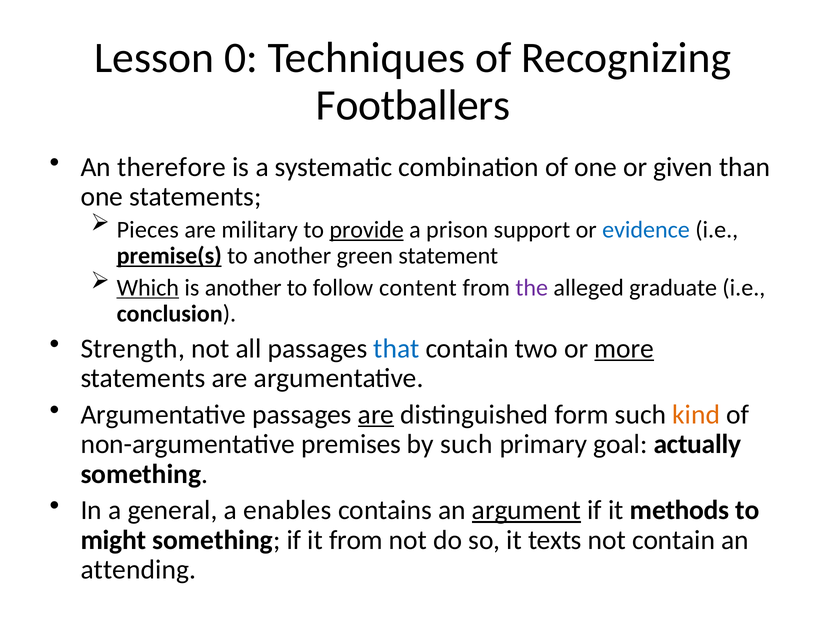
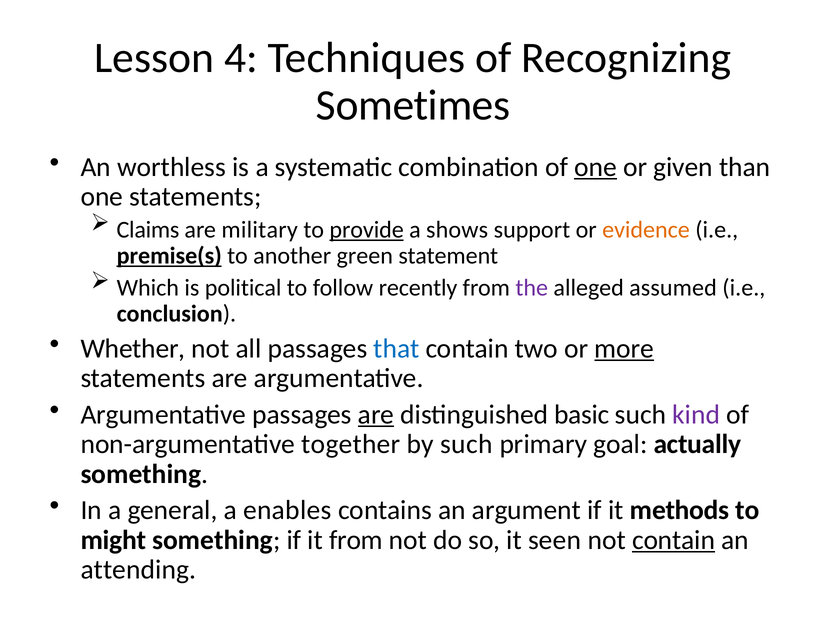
0: 0 -> 4
Footballers: Footballers -> Sometimes
therefore: therefore -> worthless
one at (596, 167) underline: none -> present
Pieces: Pieces -> Claims
prison: prison -> shows
evidence colour: blue -> orange
Which underline: present -> none
is another: another -> political
content: content -> recently
graduate: graduate -> assumed
Strength: Strength -> Whether
form: form -> basic
kind colour: orange -> purple
premises: premises -> together
argument underline: present -> none
texts: texts -> seen
contain at (674, 540) underline: none -> present
